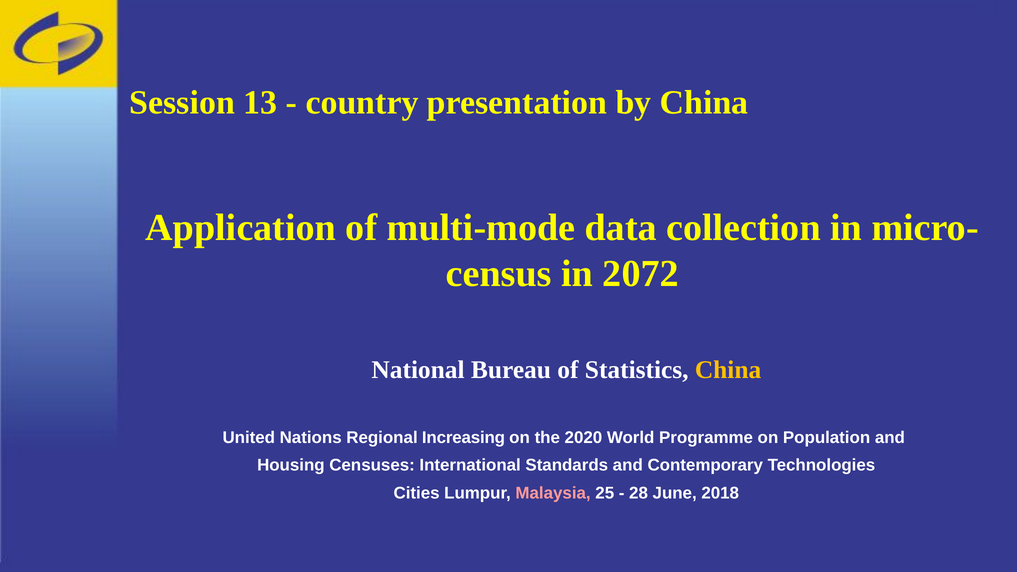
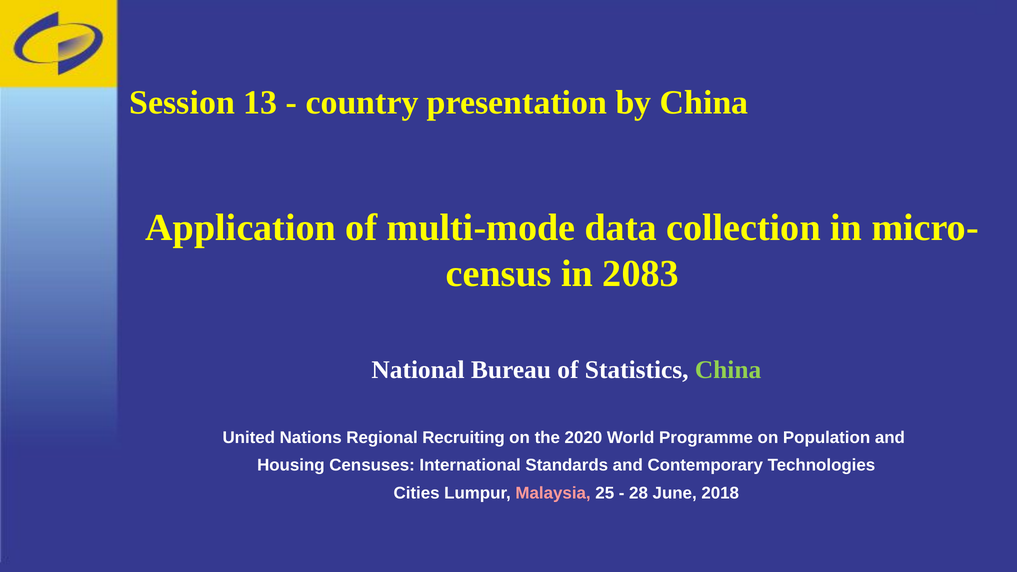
2072: 2072 -> 2083
China colour: yellow -> light green
Increasing: Increasing -> Recruiting
